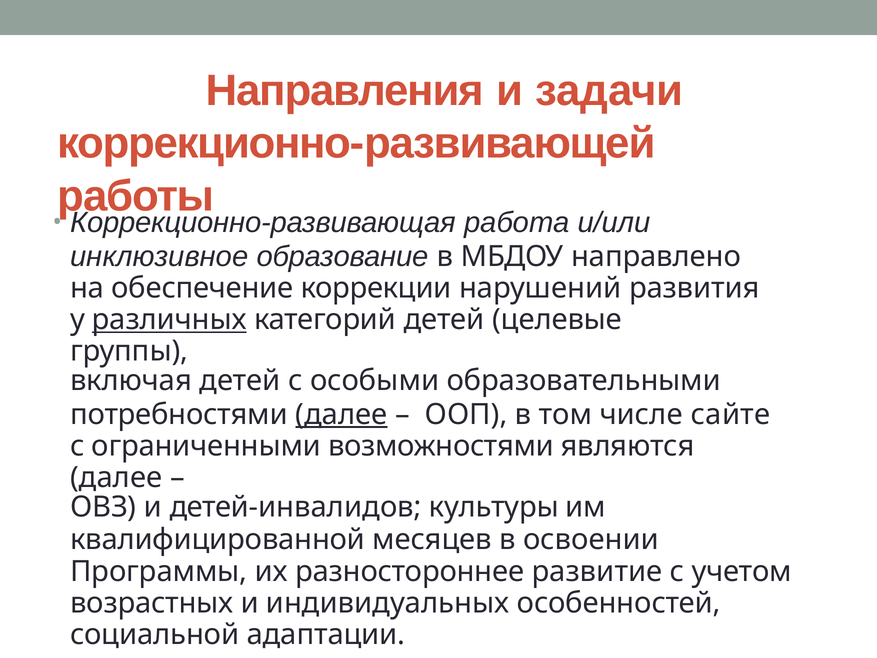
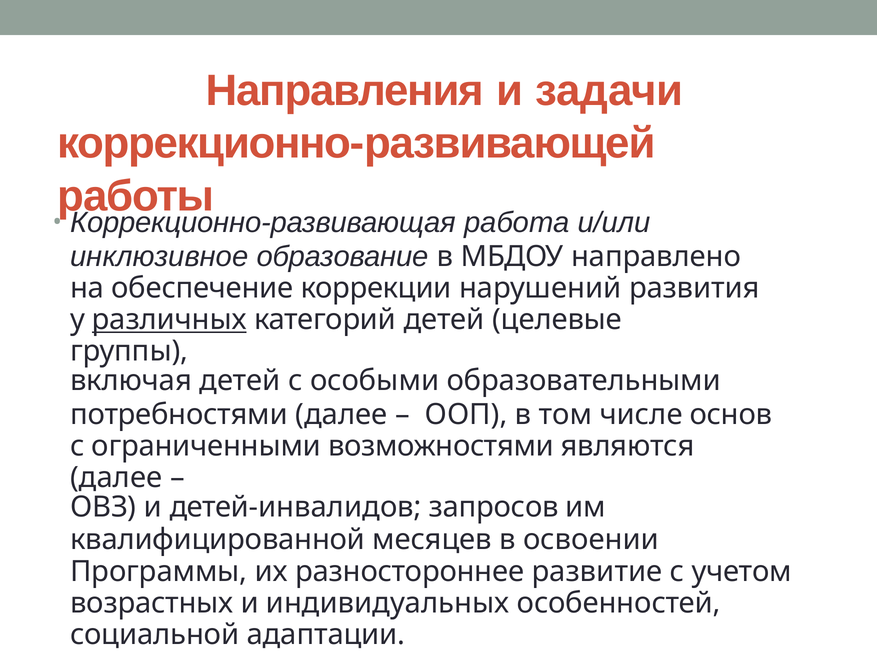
далее at (341, 414) underline: present -> none
сайте: сайте -> основ
культуры: культуры -> запросов
